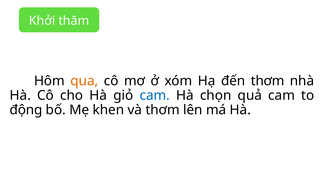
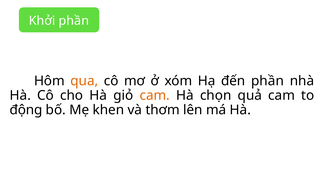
Khởi thăm: thăm -> phần
đến thơm: thơm -> phần
cam at (155, 96) colour: blue -> orange
